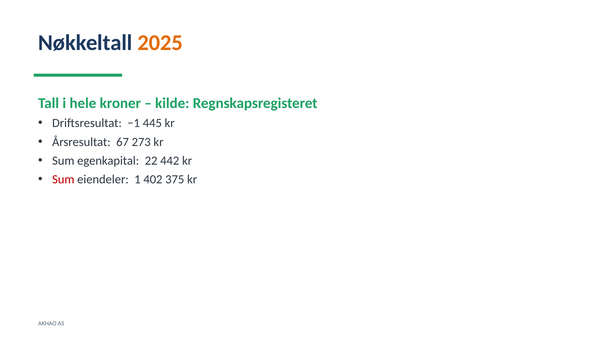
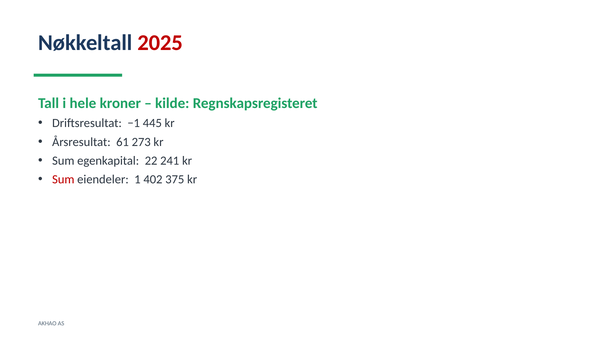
2025 colour: orange -> red
67: 67 -> 61
442: 442 -> 241
